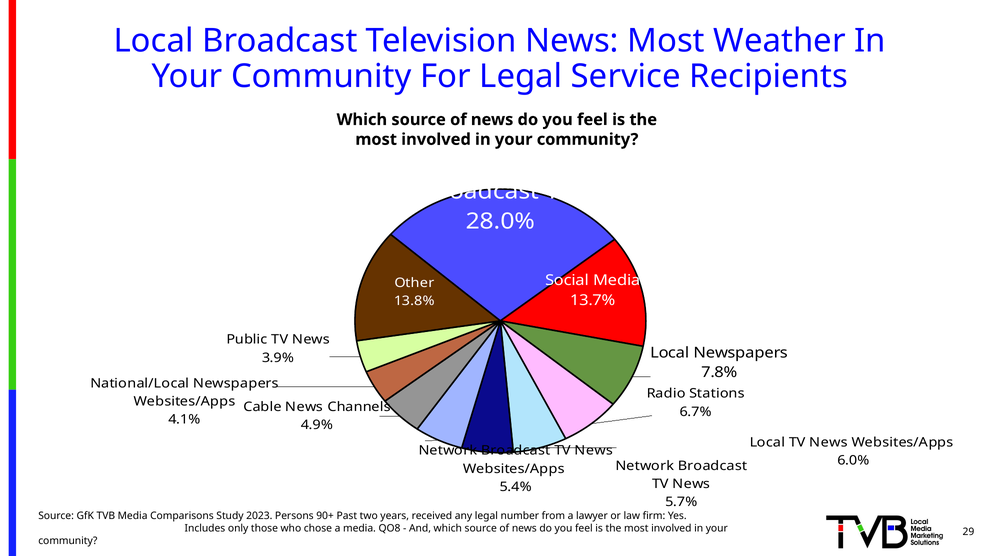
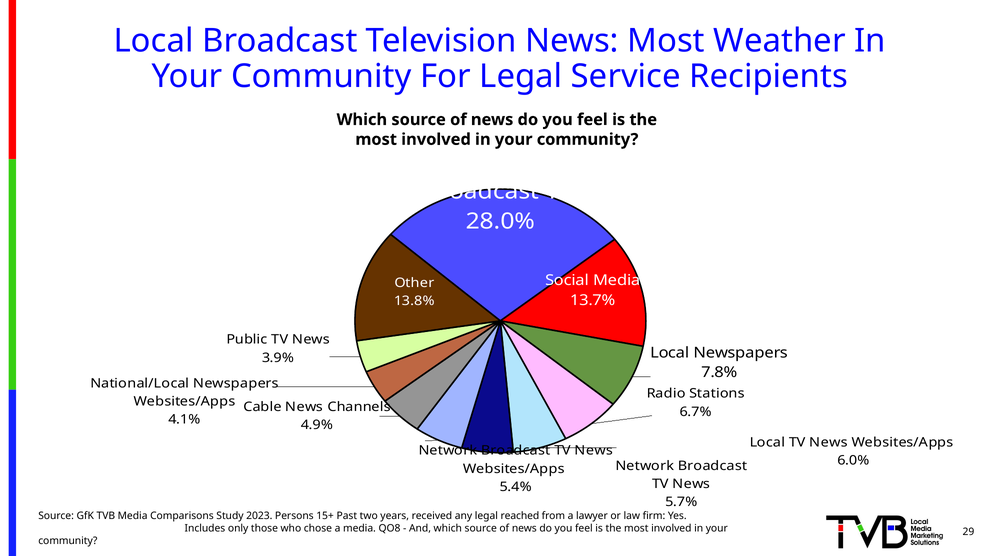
90+: 90+ -> 15+
number: number -> reached
